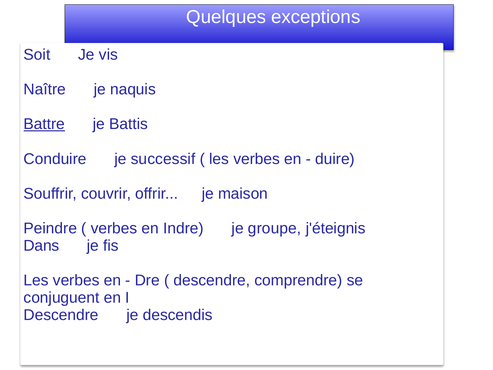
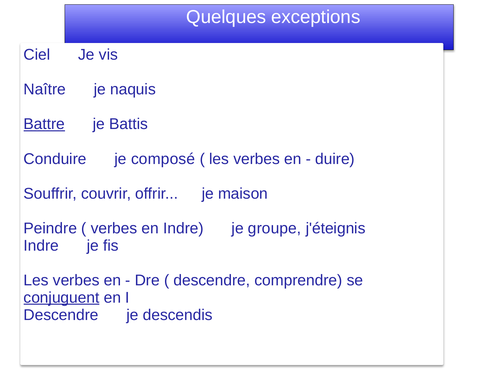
Soit: Soit -> Ciel
successif: successif -> composé
Dans at (41, 246): Dans -> Indre
conjuguent underline: none -> present
